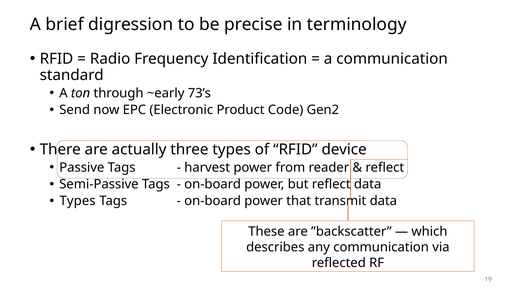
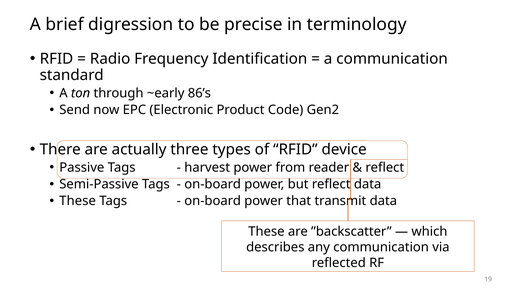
73’s: 73’s -> 86’s
Types at (78, 201): Types -> These
